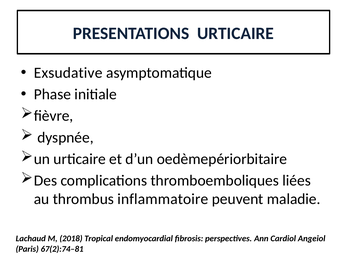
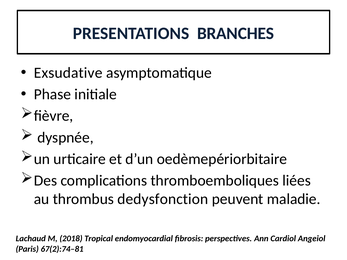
PRESENTATIONS URTICAIRE: URTICAIRE -> BRANCHES
inflammatoire: inflammatoire -> dedysfonction
